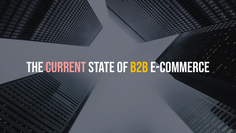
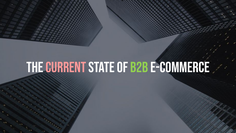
B2B colour: yellow -> light green
